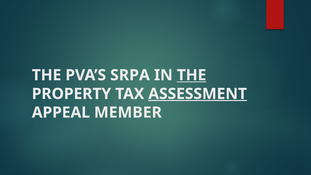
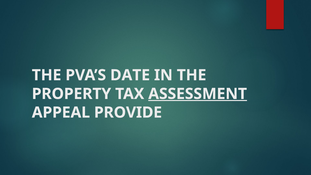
SRPA: SRPA -> DATE
THE at (192, 75) underline: present -> none
MEMBER: MEMBER -> PROVIDE
